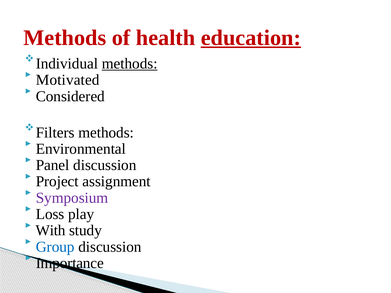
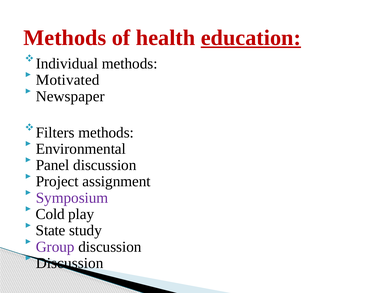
methods at (130, 64) underline: present -> none
Considered: Considered -> Newspaper
Loss: Loss -> Cold
With: With -> State
Group colour: blue -> purple
Importance at (70, 263): Importance -> Discussion
